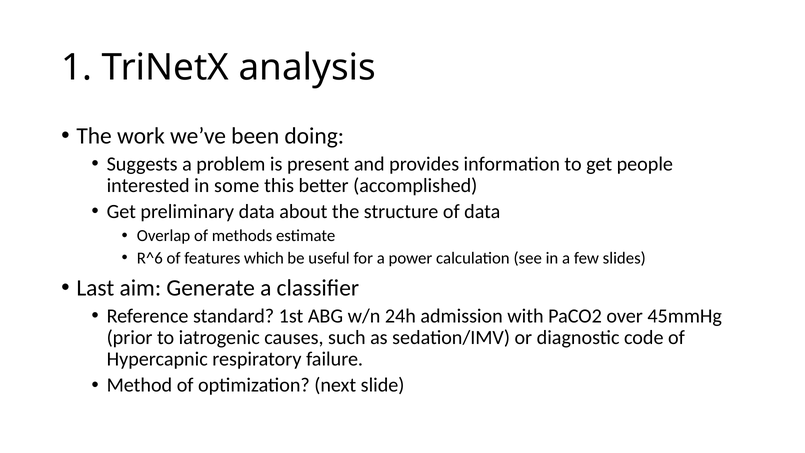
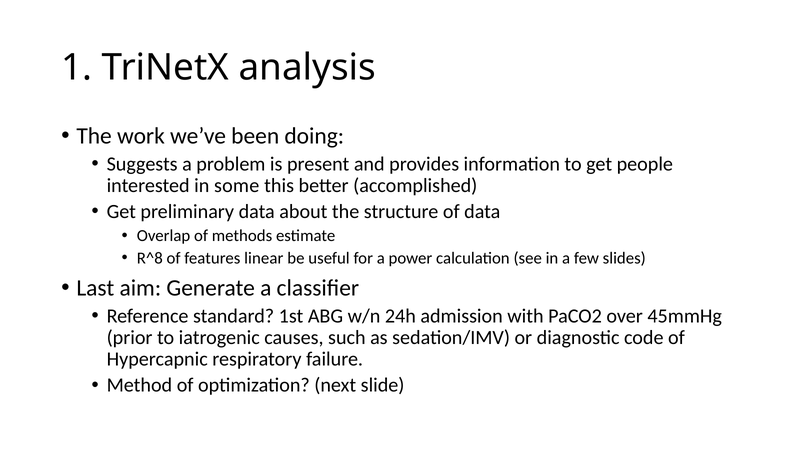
R^6: R^6 -> R^8
which: which -> linear
